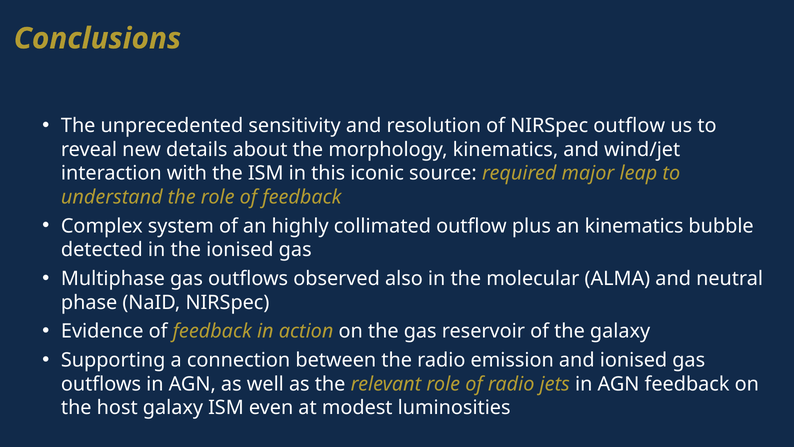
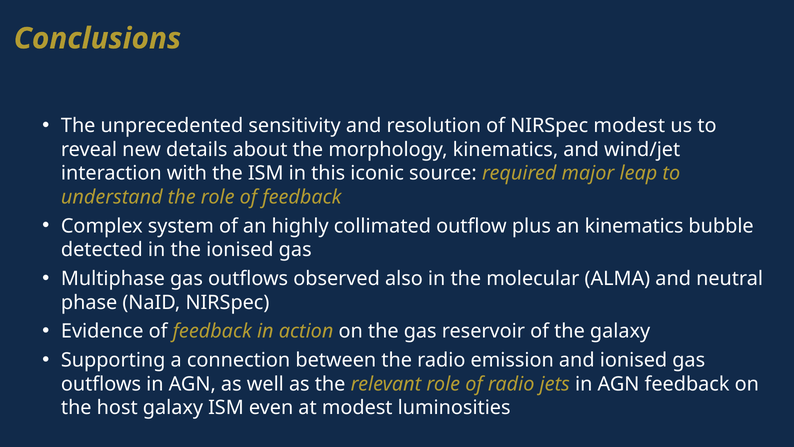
NIRSpec outflow: outflow -> modest
